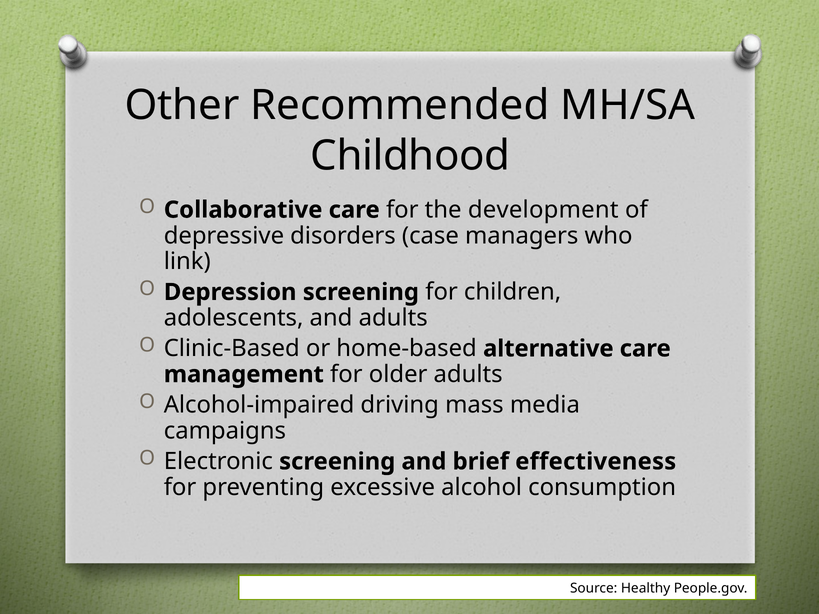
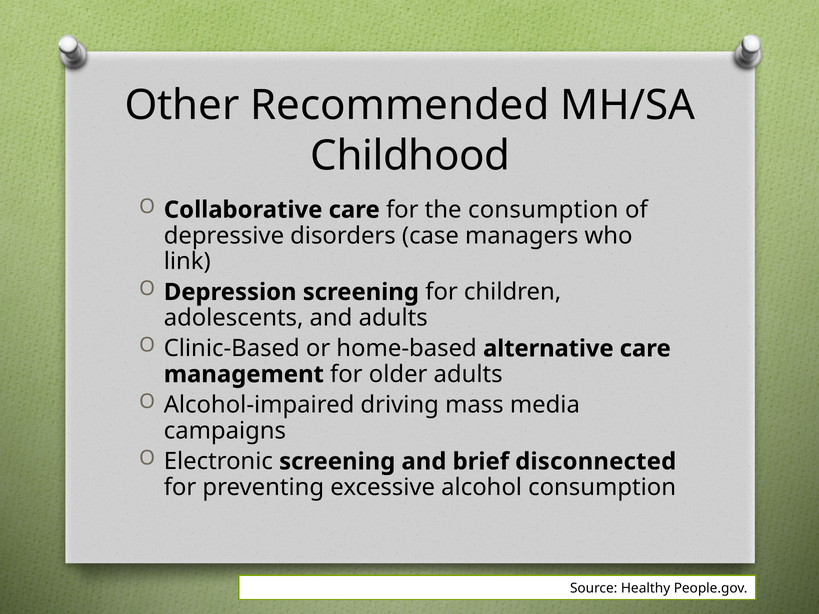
the development: development -> consumption
effectiveness: effectiveness -> disconnected
